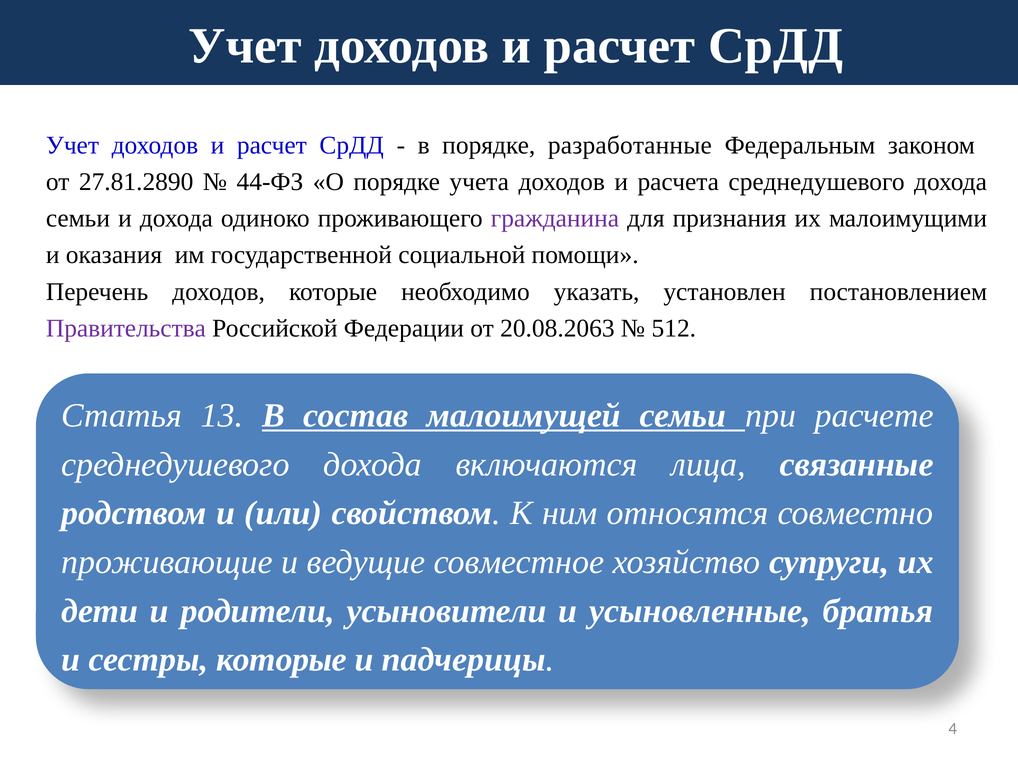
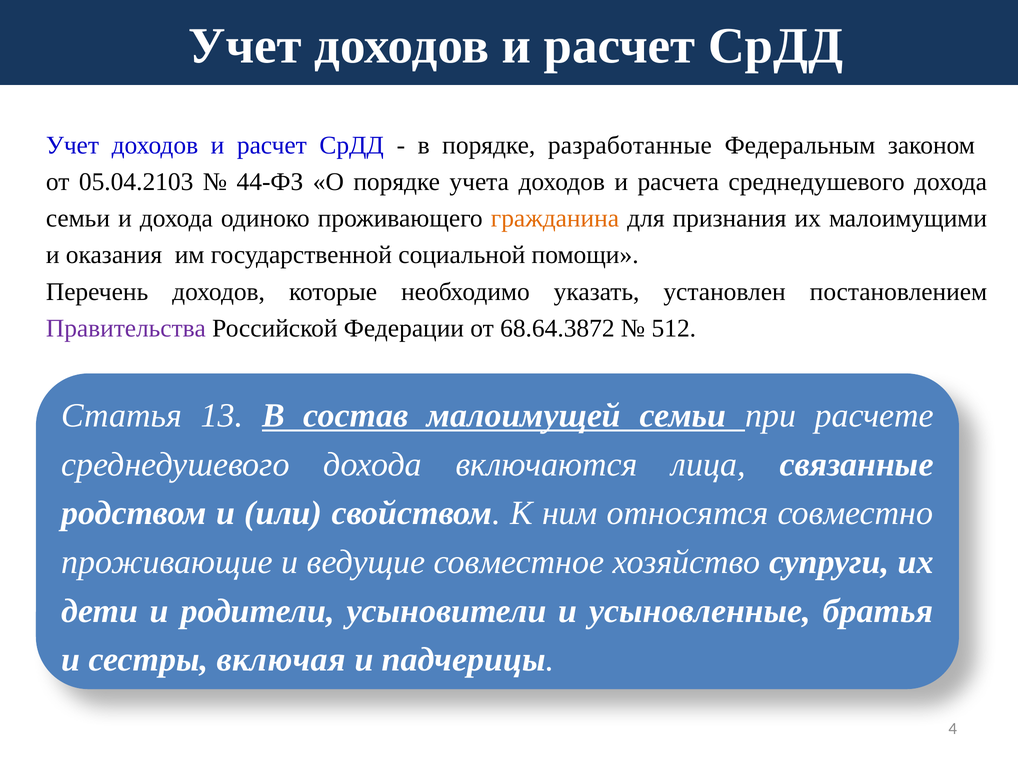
27.81.2890: 27.81.2890 -> 05.04.2103
гражданина colour: purple -> orange
20.08.2063: 20.08.2063 -> 68.64.3872
сестры которые: которые -> включая
